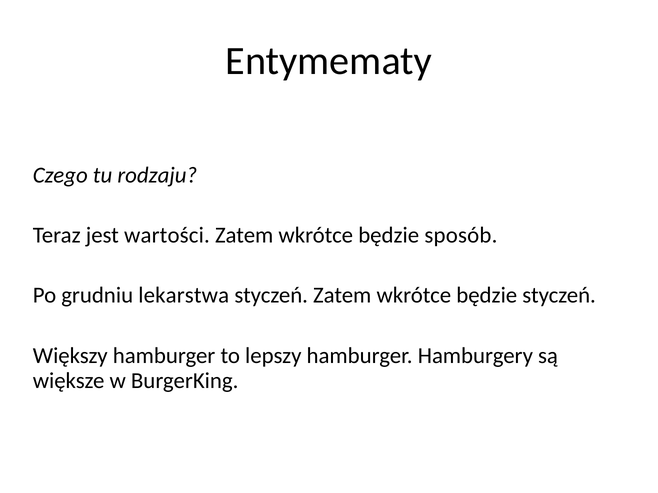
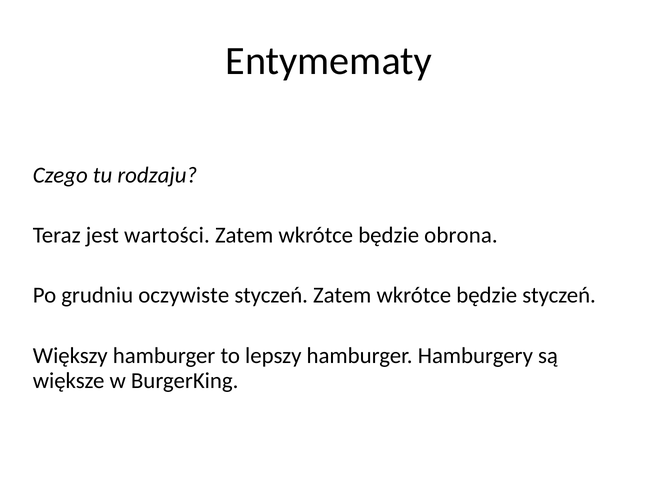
sposób: sposób -> obrona
lekarstwa: lekarstwa -> oczywiste
